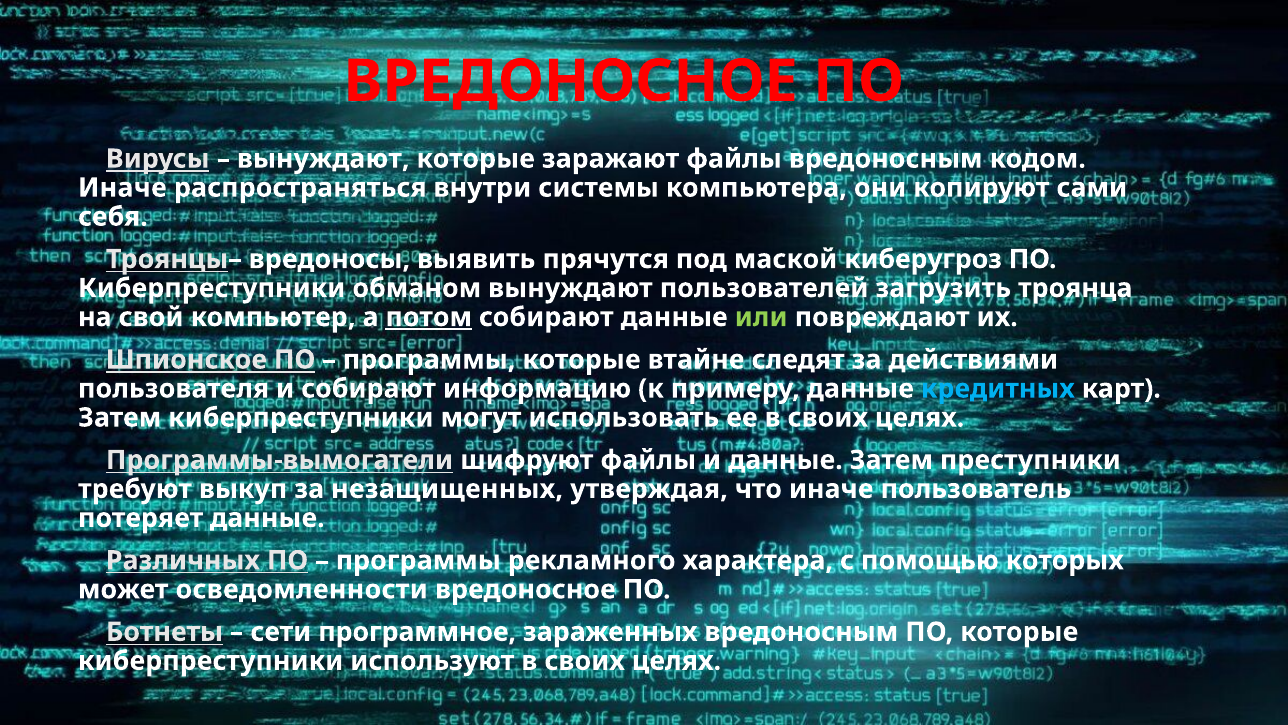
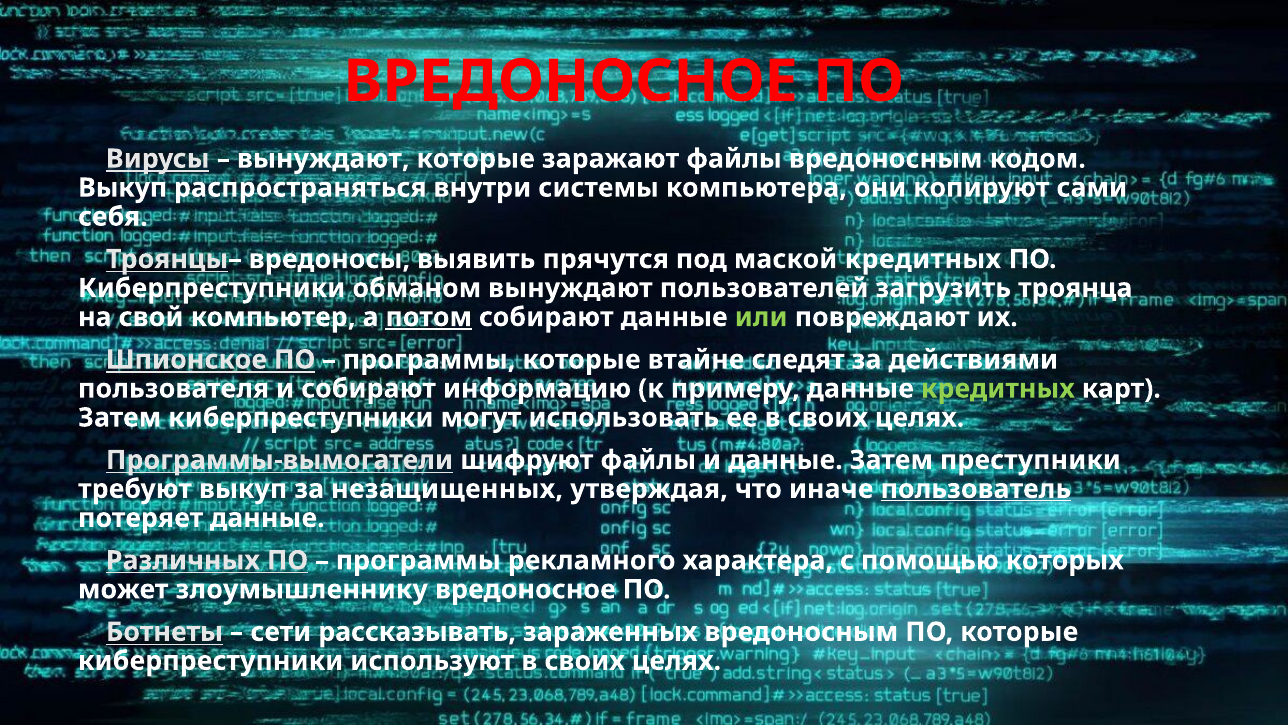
Иначе at (122, 188): Иначе -> Выкуп
маской киберугроз: киберугроз -> кредитных
кредитных at (998, 388) colour: light blue -> light green
пользователь underline: none -> present
осведомленности: осведомленности -> злоумышленнику
программное: программное -> рассказывать
